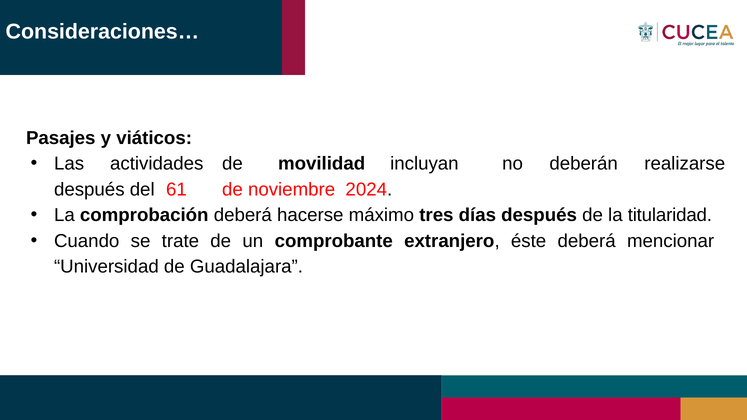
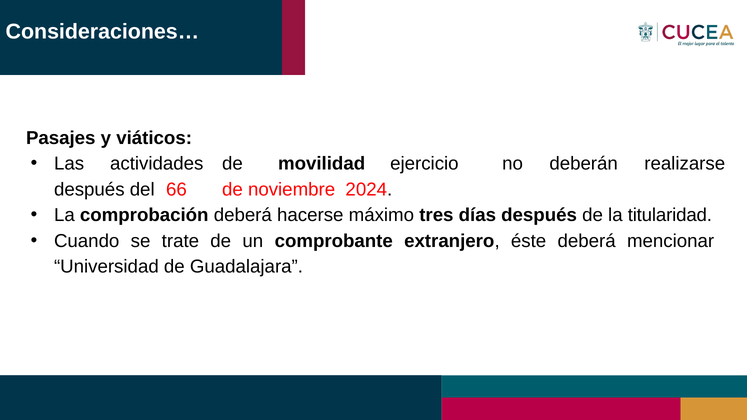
incluyan: incluyan -> ejercicio
61: 61 -> 66
